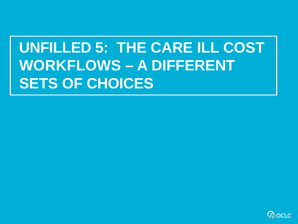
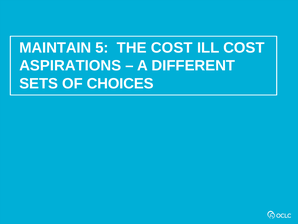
UNFILLED: UNFILLED -> MAINTAIN
THE CARE: CARE -> COST
WORKFLOWS: WORKFLOWS -> ASPIRATIONS
